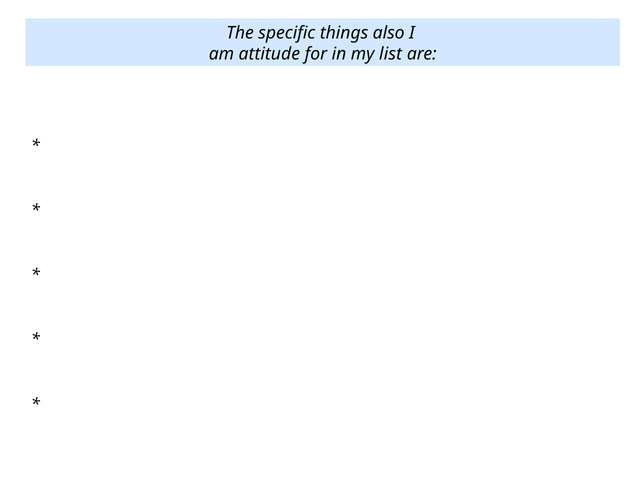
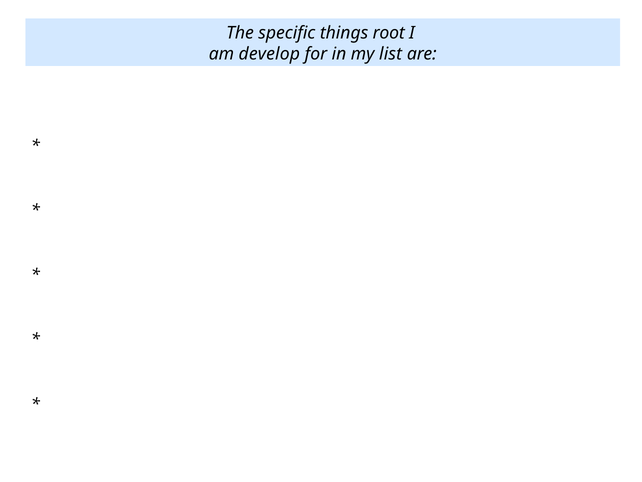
also: also -> root
attitude: attitude -> develop
